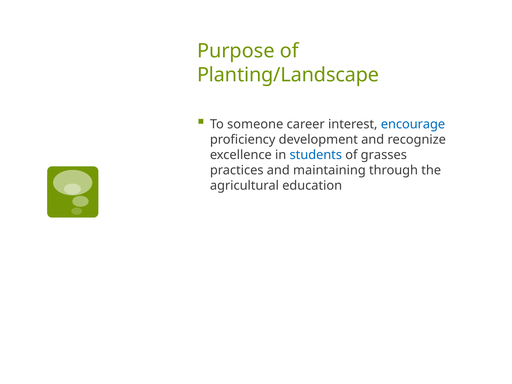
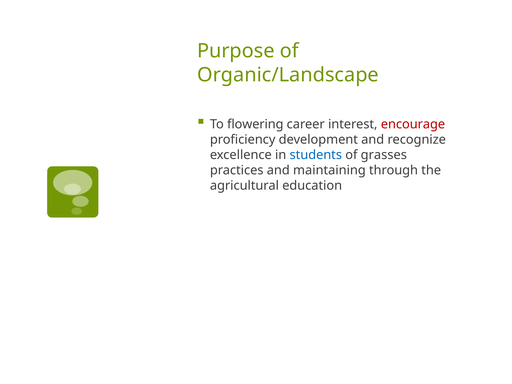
Planting/Landscape: Planting/Landscape -> Organic/Landscape
someone: someone -> flowering
encourage colour: blue -> red
